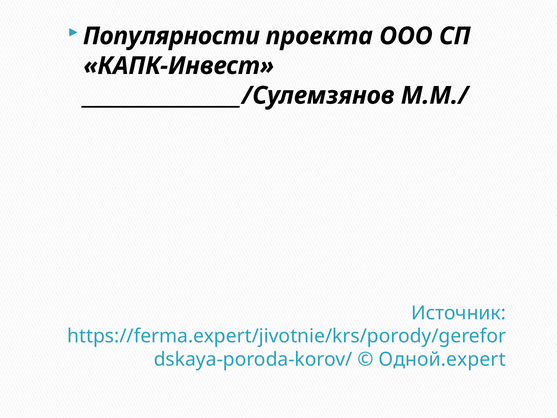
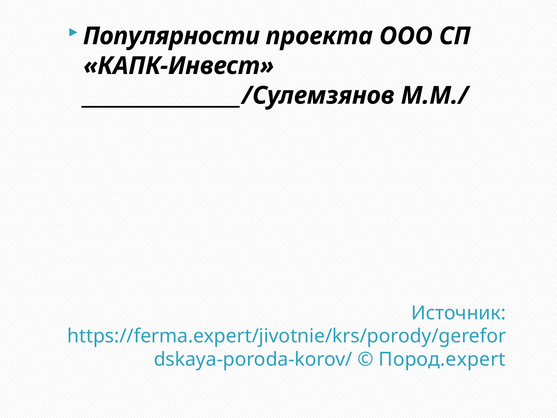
Одной.expert: Одной.expert -> Пород.expert
